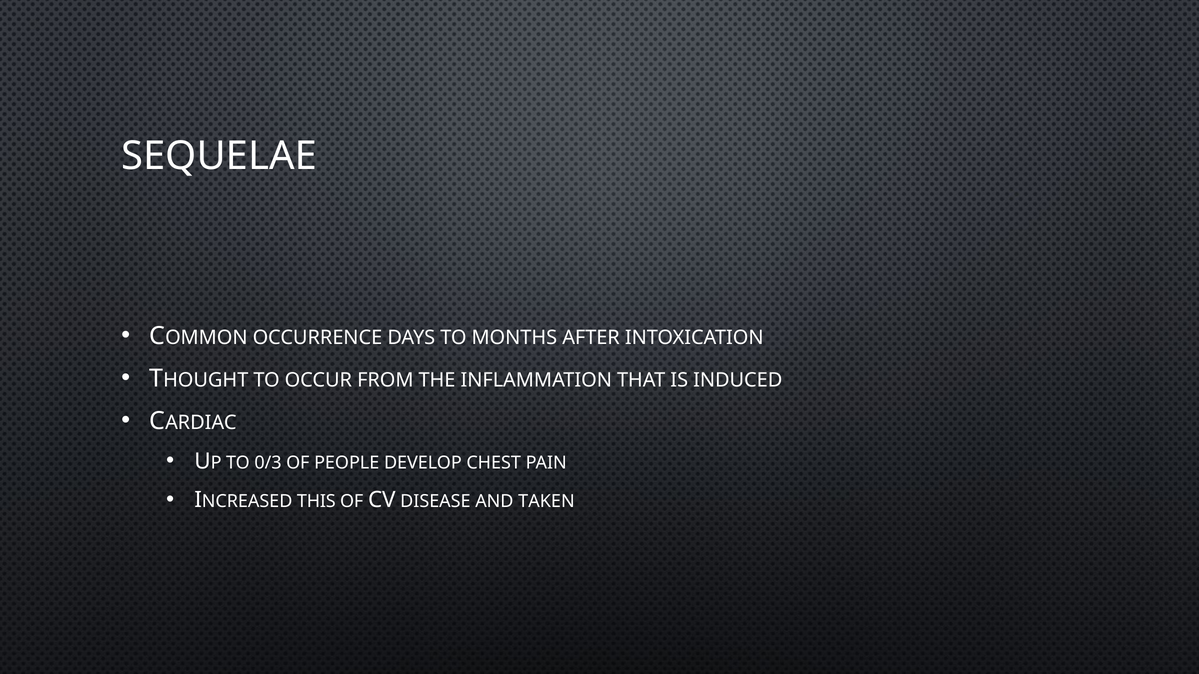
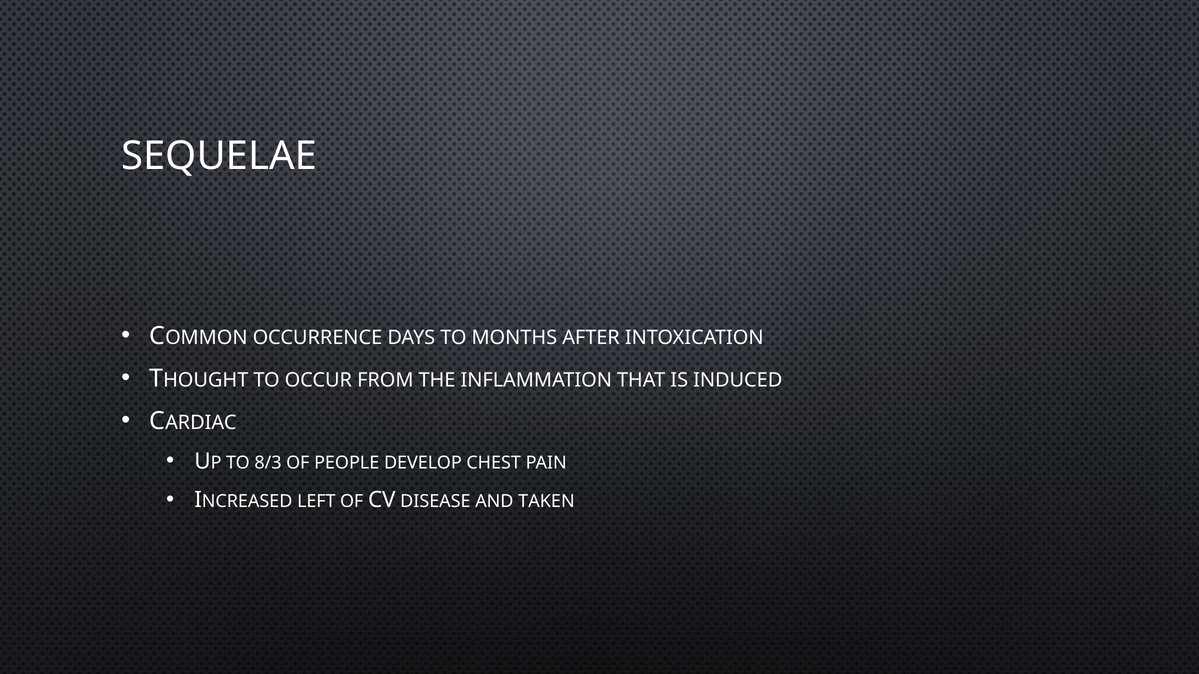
0/3: 0/3 -> 8/3
THIS: THIS -> LEFT
